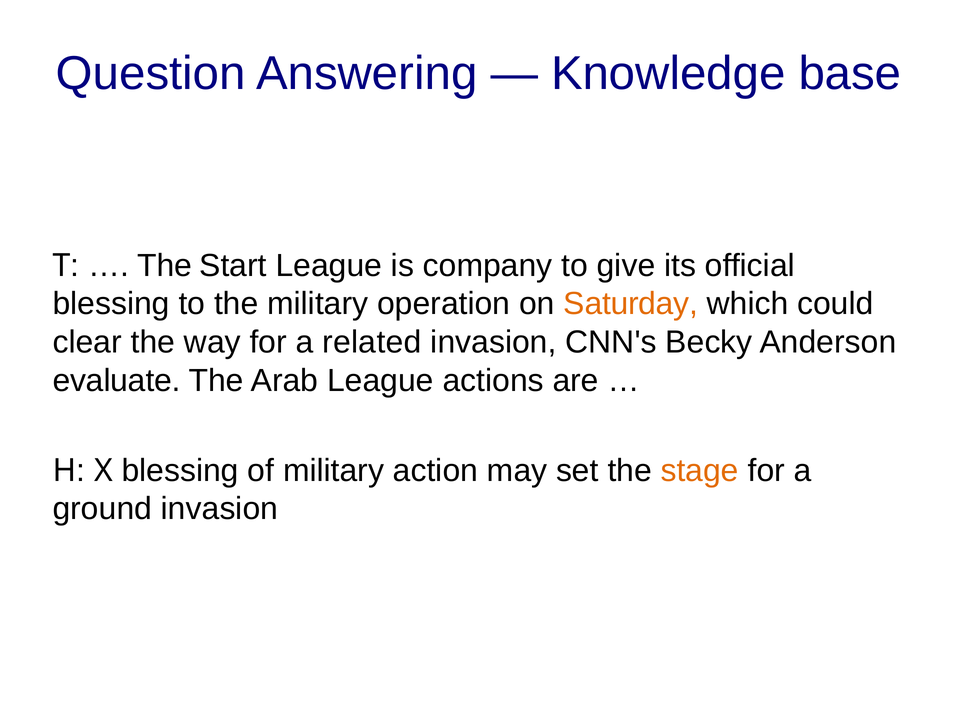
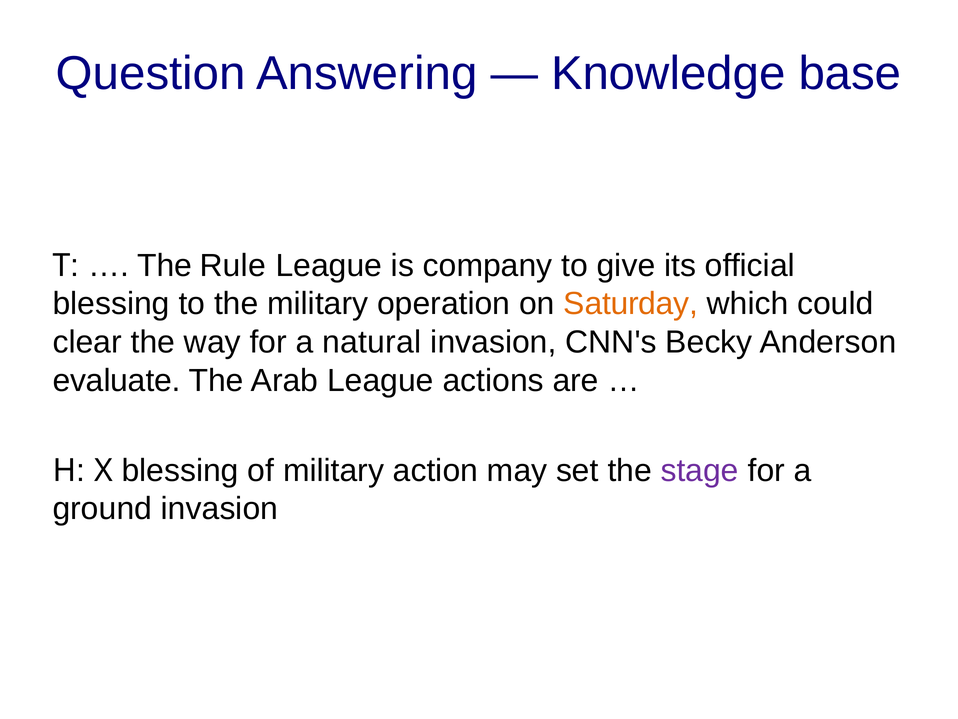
Start: Start -> Rule
related: related -> natural
stage colour: orange -> purple
